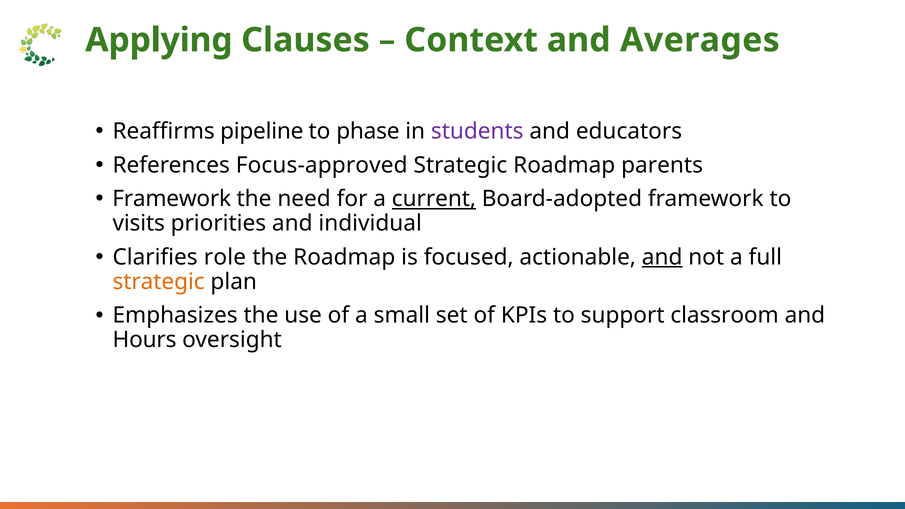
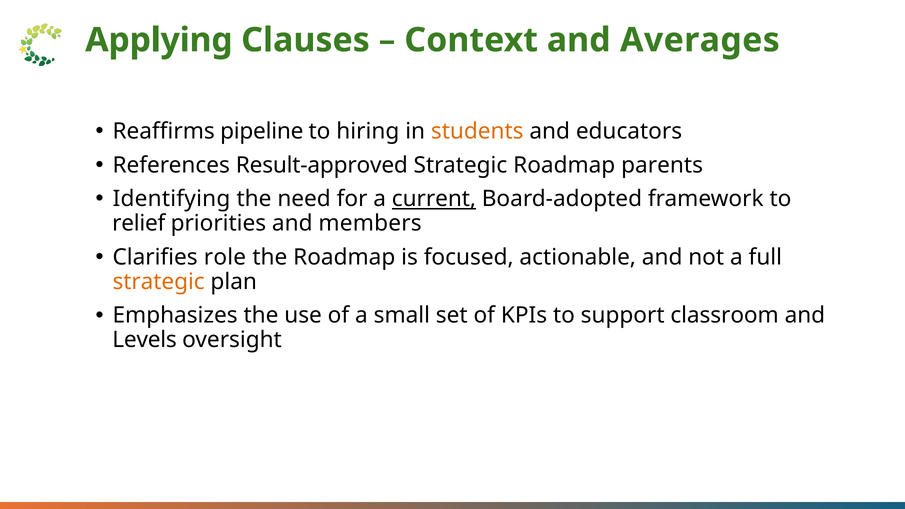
phase: phase -> hiring
students colour: purple -> orange
Focus-approved: Focus-approved -> Result-approved
Framework at (172, 199): Framework -> Identifying
visits: visits -> relief
individual: individual -> members
and at (662, 257) underline: present -> none
Hours: Hours -> Levels
